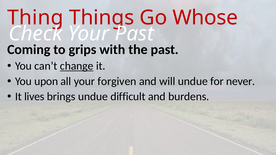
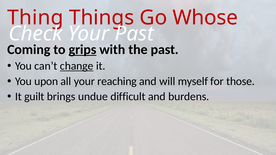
grips underline: none -> present
forgiven: forgiven -> reaching
will undue: undue -> myself
never: never -> those
lives: lives -> guilt
